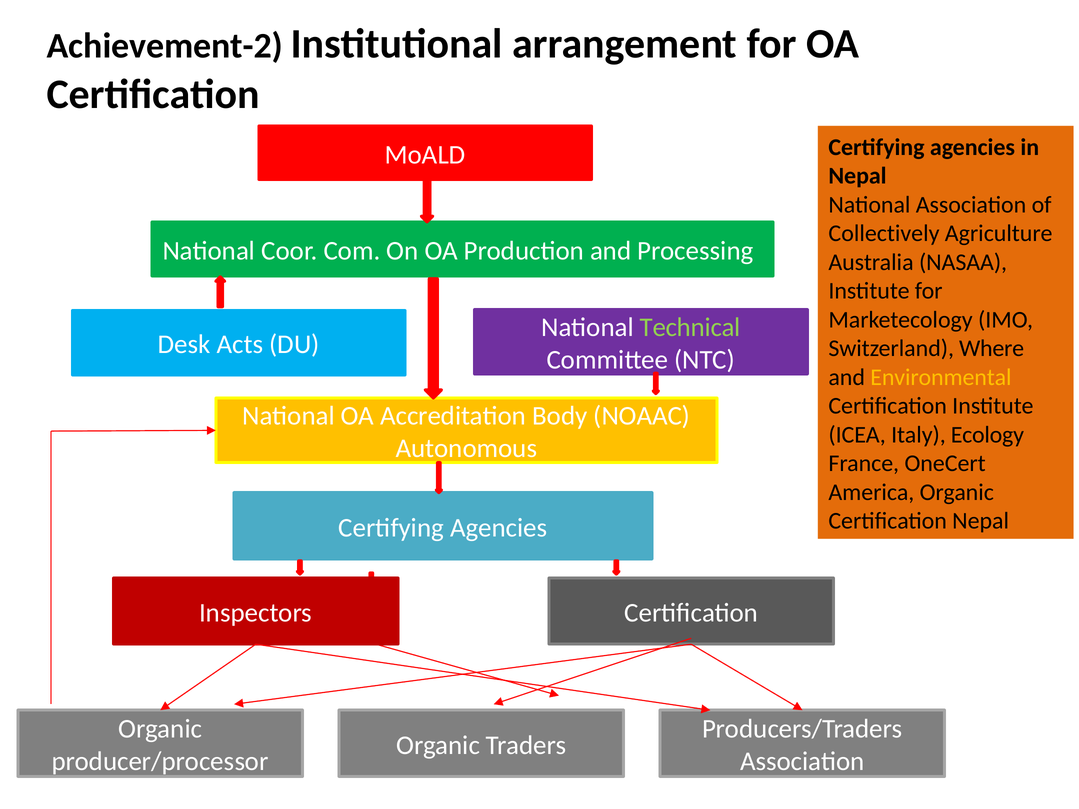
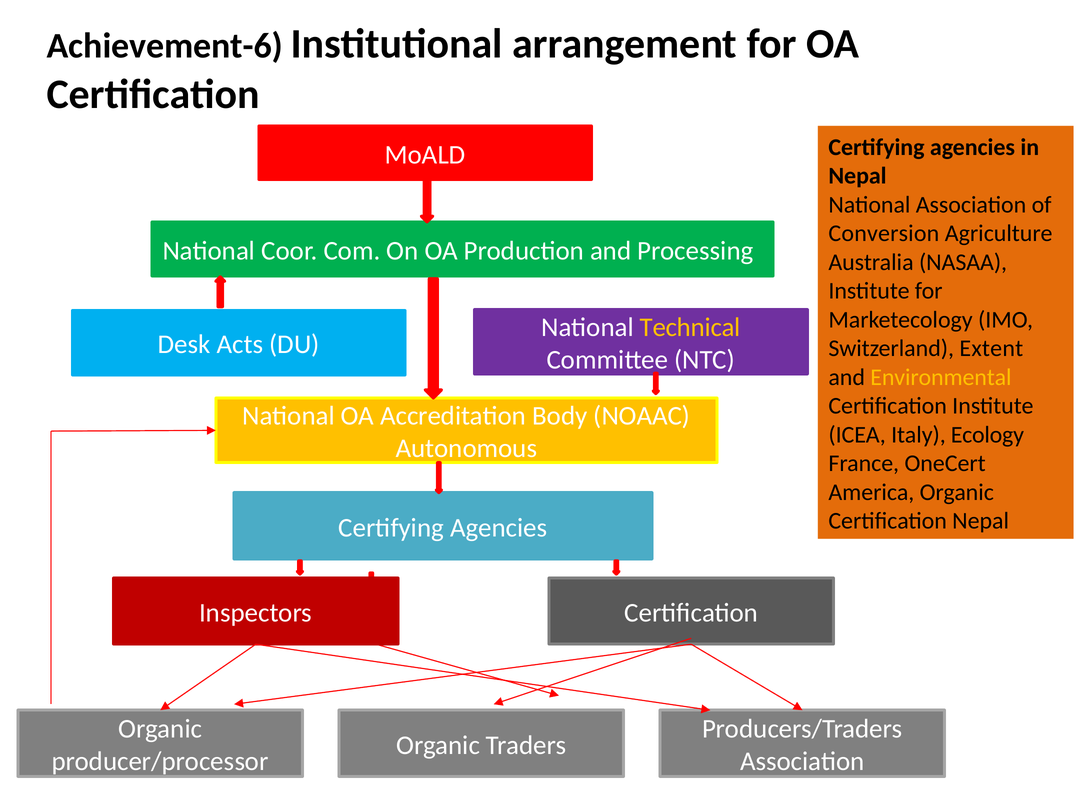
Achievement-2: Achievement-2 -> Achievement-6
Collectively: Collectively -> Conversion
Technical colour: light green -> yellow
Where: Where -> Extent
